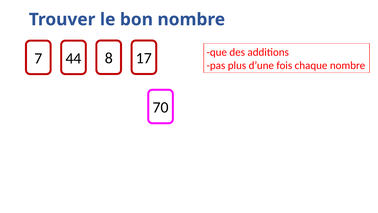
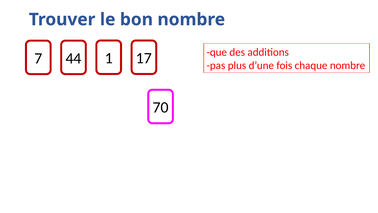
8: 8 -> 1
